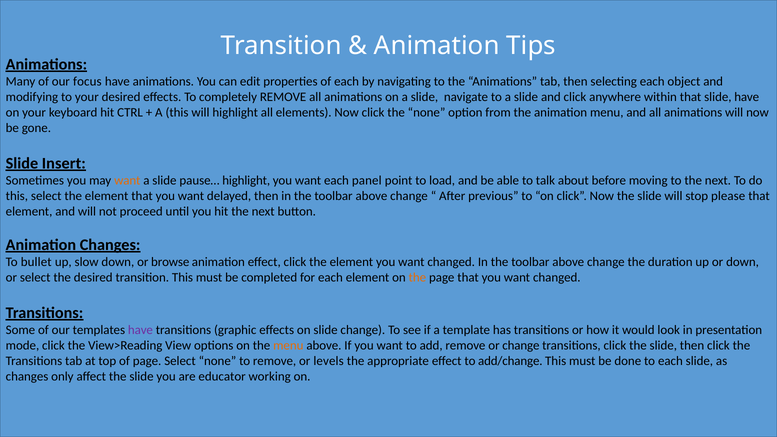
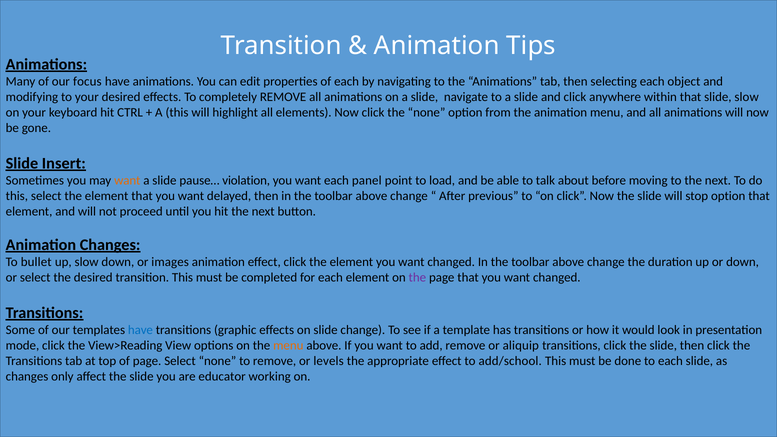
slide have: have -> slow
pause… highlight: highlight -> violation
stop please: please -> option
browse: browse -> images
the at (417, 278) colour: orange -> purple
have at (140, 330) colour: purple -> blue
or change: change -> aliquip
add/change: add/change -> add/school
